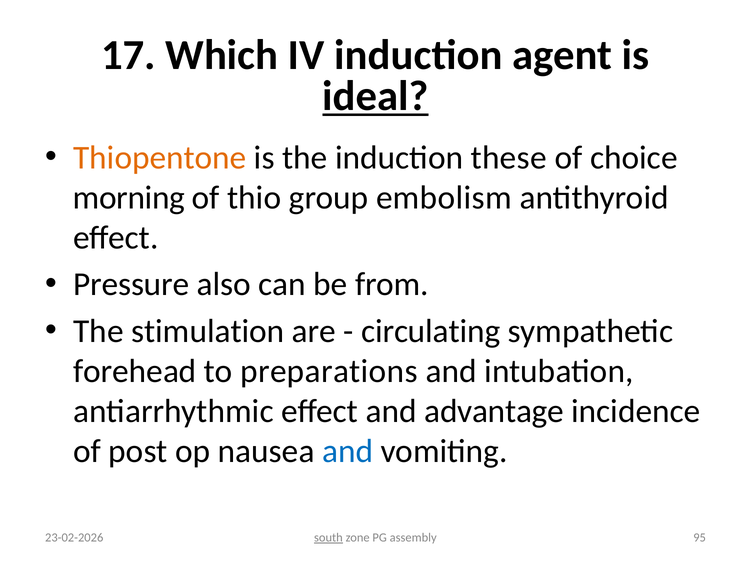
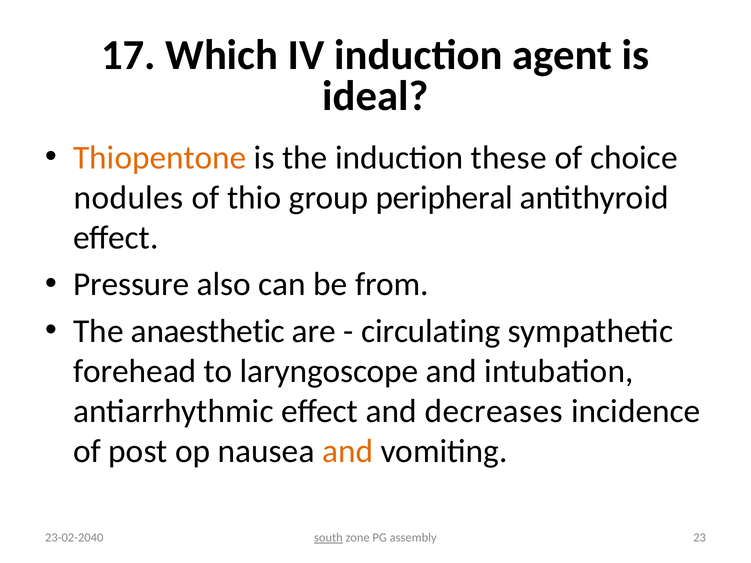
ideal underline: present -> none
morning: morning -> nodules
embolism: embolism -> peripheral
stimulation: stimulation -> anaesthetic
preparations: preparations -> laryngoscope
advantage: advantage -> decreases
and at (348, 452) colour: blue -> orange
95: 95 -> 23
23-02-2026: 23-02-2026 -> 23-02-2040
